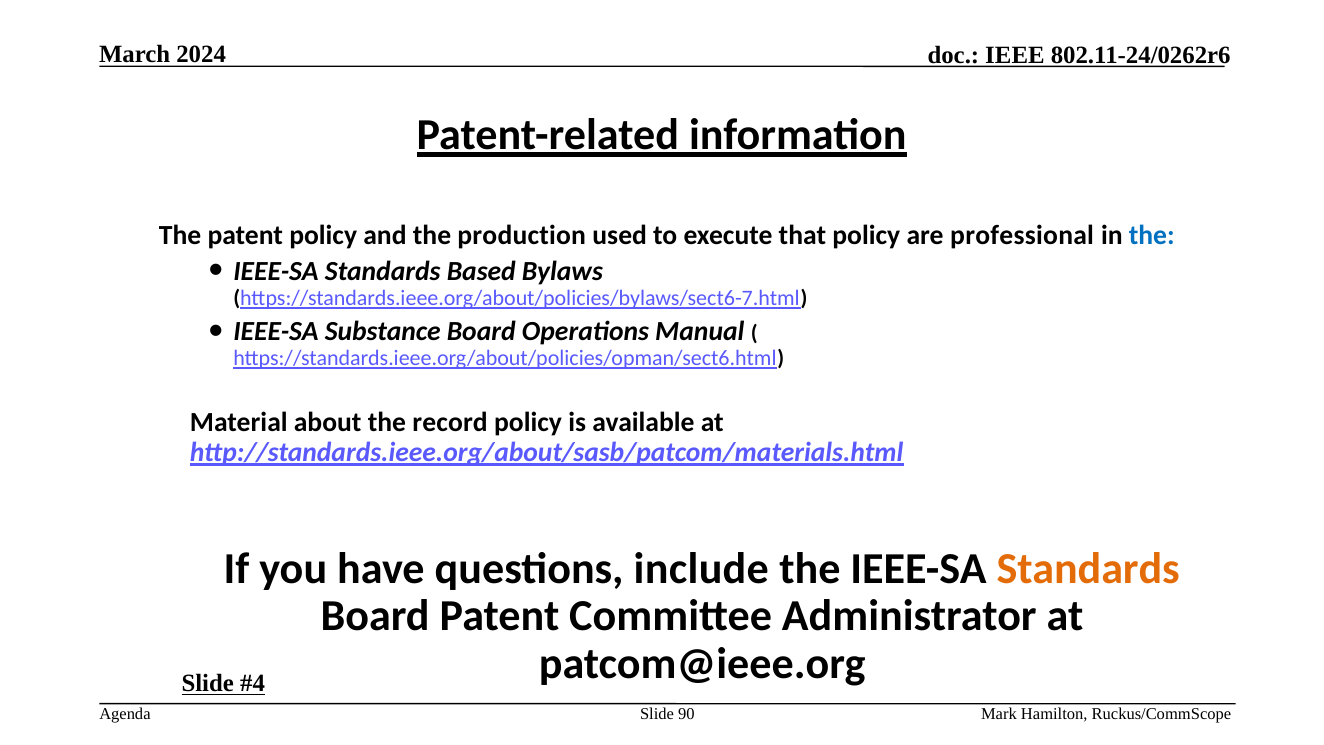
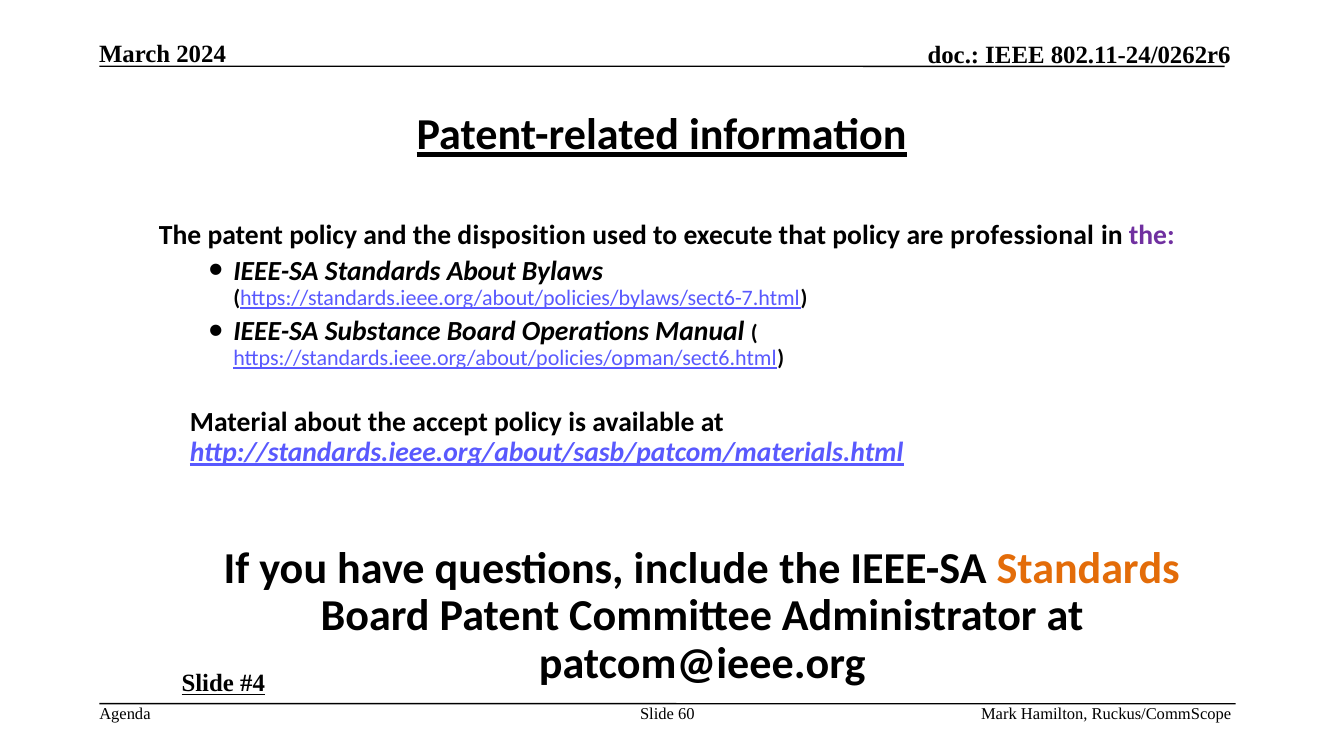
production: production -> disposition
the at (1152, 235) colour: blue -> purple
Standards Based: Based -> About
record: record -> accept
90: 90 -> 60
